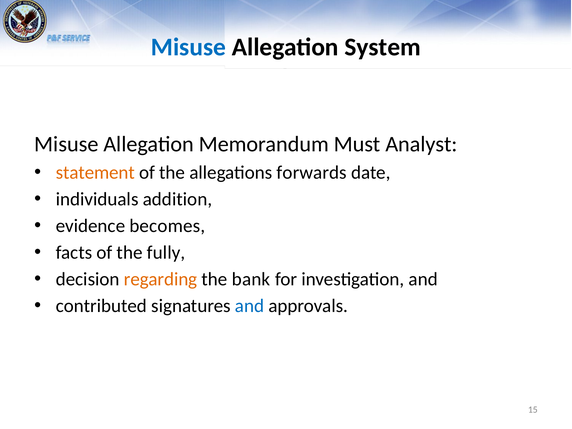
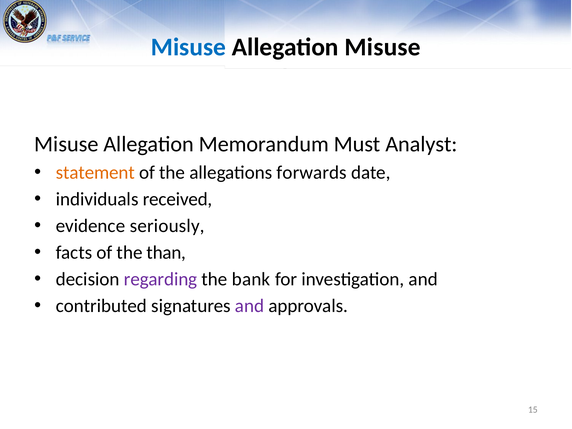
Allegation System: System -> Misuse
addition: addition -> received
becomes: becomes -> seriously
fully: fully -> than
regarding colour: orange -> purple
and at (250, 306) colour: blue -> purple
